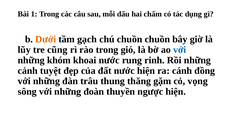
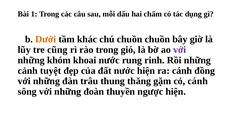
gạch: gạch -> khác
với at (180, 50) colour: blue -> purple
cỏ vọng: vọng -> cánh
